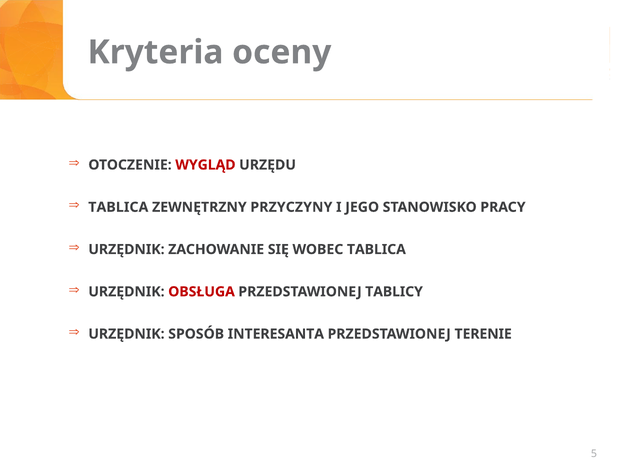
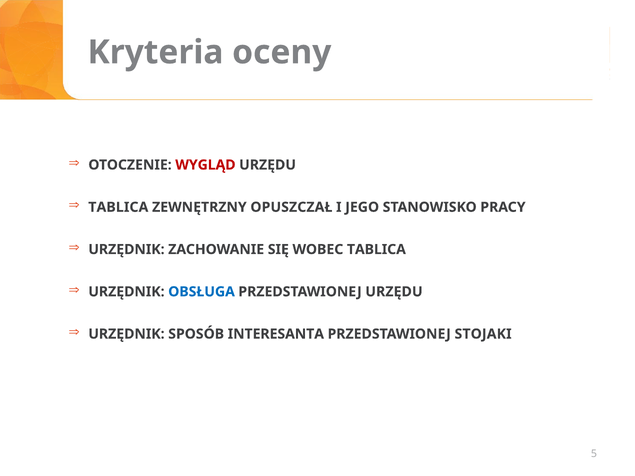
PRZYCZYNY: PRZYCZYNY -> OPUSZCZAŁ
OBSŁUGA colour: red -> blue
PRZEDSTAWIONEJ TABLICY: TABLICY -> URZĘDU
TERENIE: TERENIE -> STOJAKI
